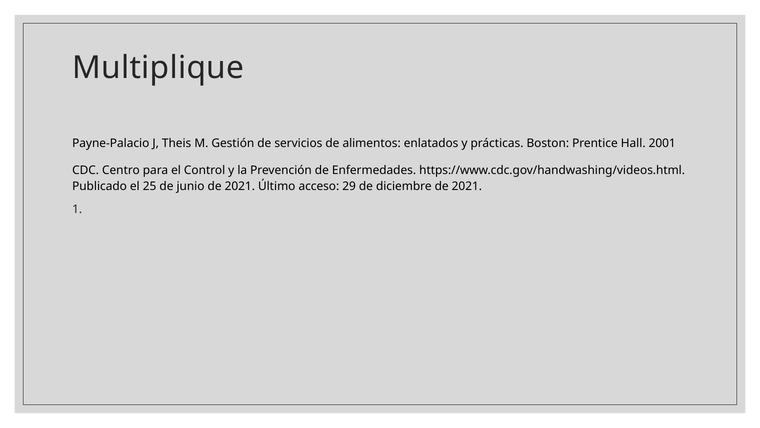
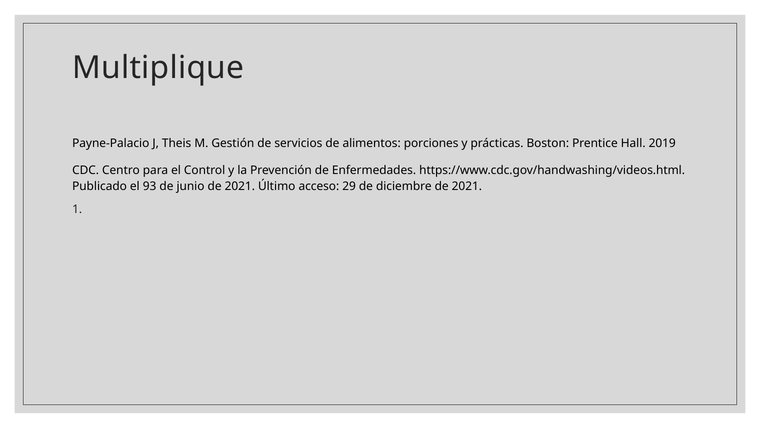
enlatados: enlatados -> porciones
2001: 2001 -> 2019
25: 25 -> 93
